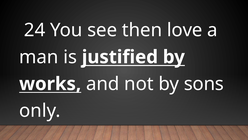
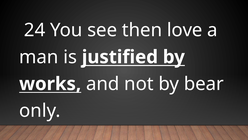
sons: sons -> bear
